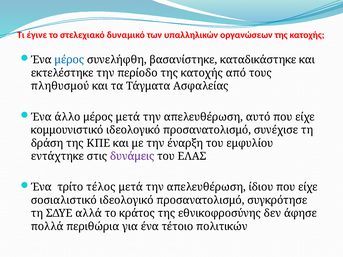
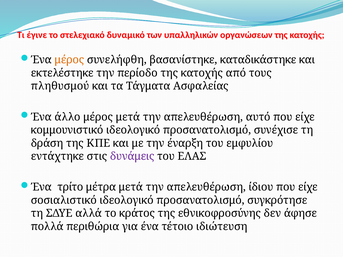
μέρος at (69, 60) colour: blue -> orange
τέλος: τέλος -> μέτρα
πολιτικών: πολιτικών -> ιδιώτευση
